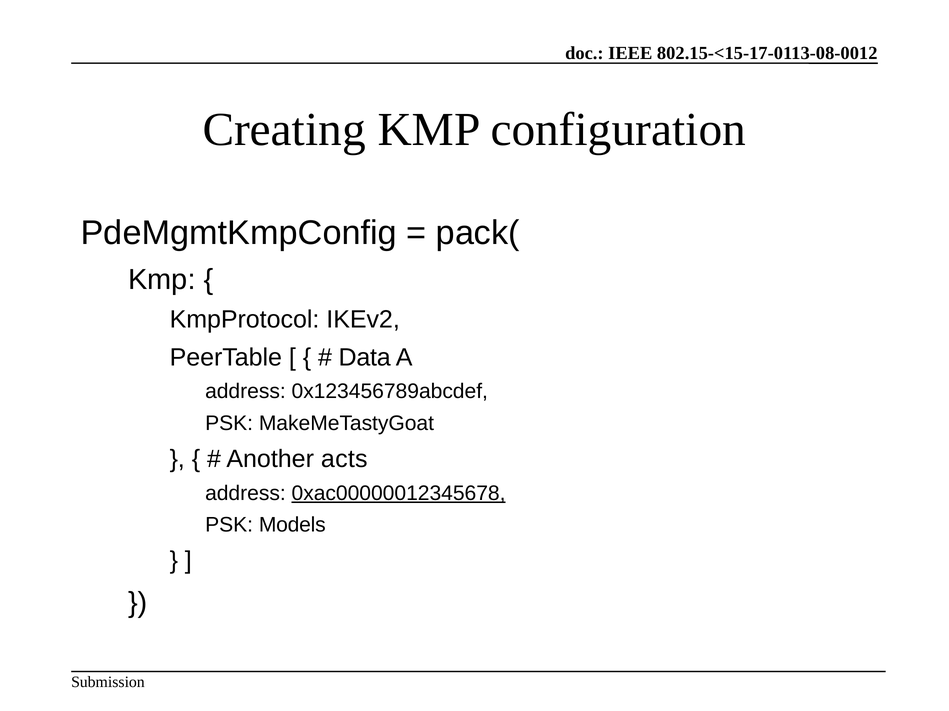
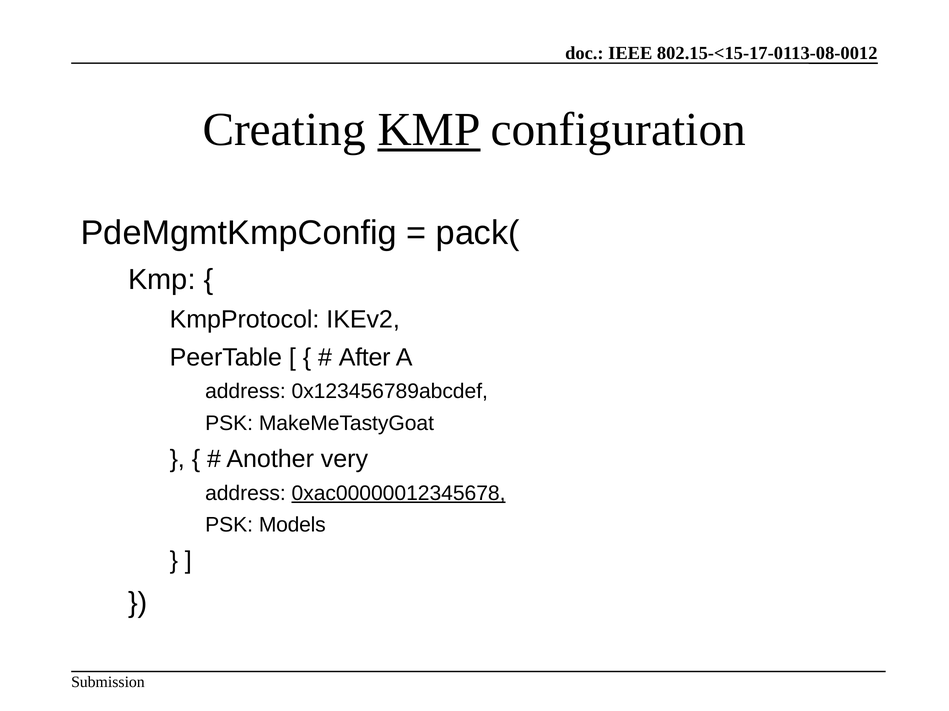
KMP at (429, 130) underline: none -> present
Data: Data -> After
acts: acts -> very
